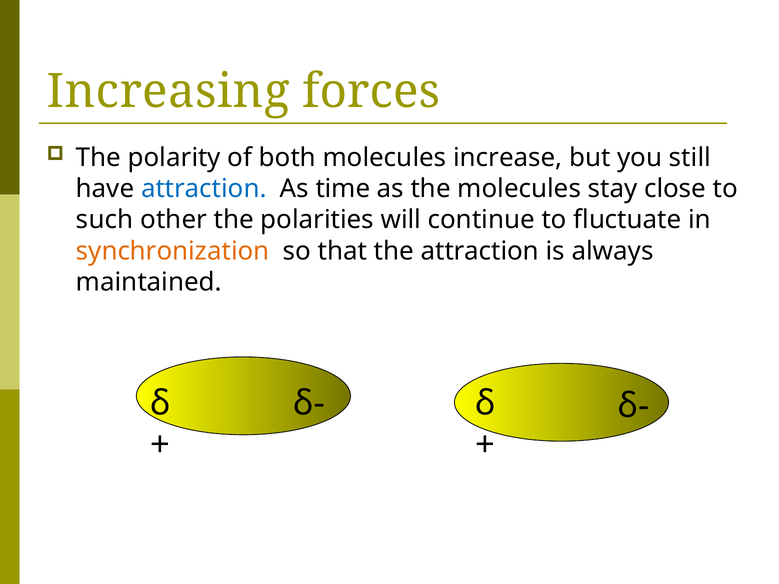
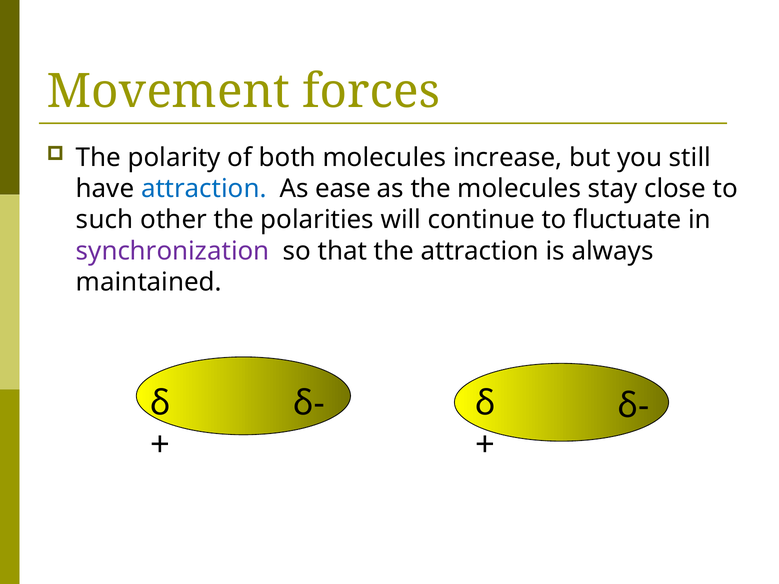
Increasing: Increasing -> Movement
time: time -> ease
synchronization colour: orange -> purple
